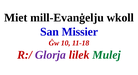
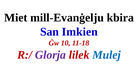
wkoll: wkoll -> kbira
Missier: Missier -> Imkien
Mulej colour: green -> blue
